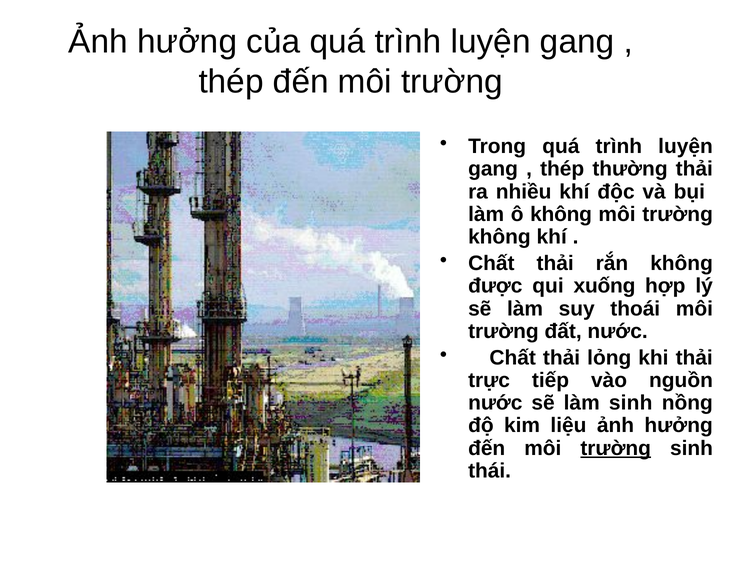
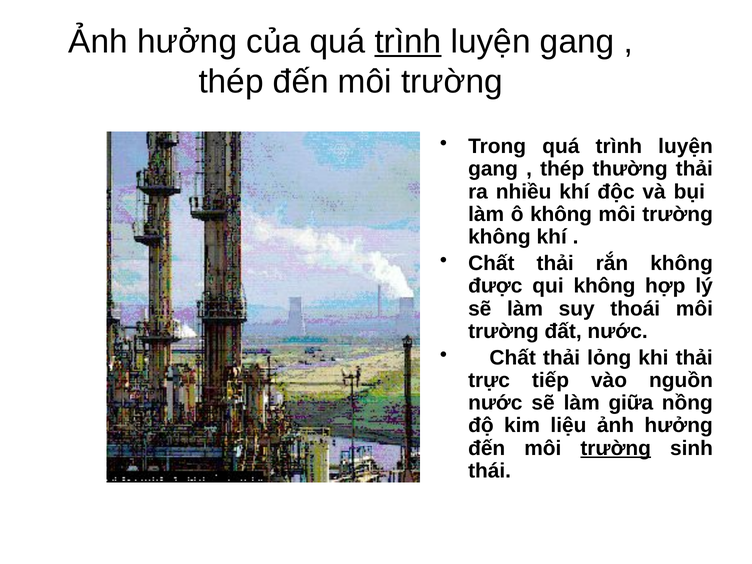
trình at (408, 42) underline: none -> present
qui xuống: xuống -> không
làm sinh: sinh -> giữa
